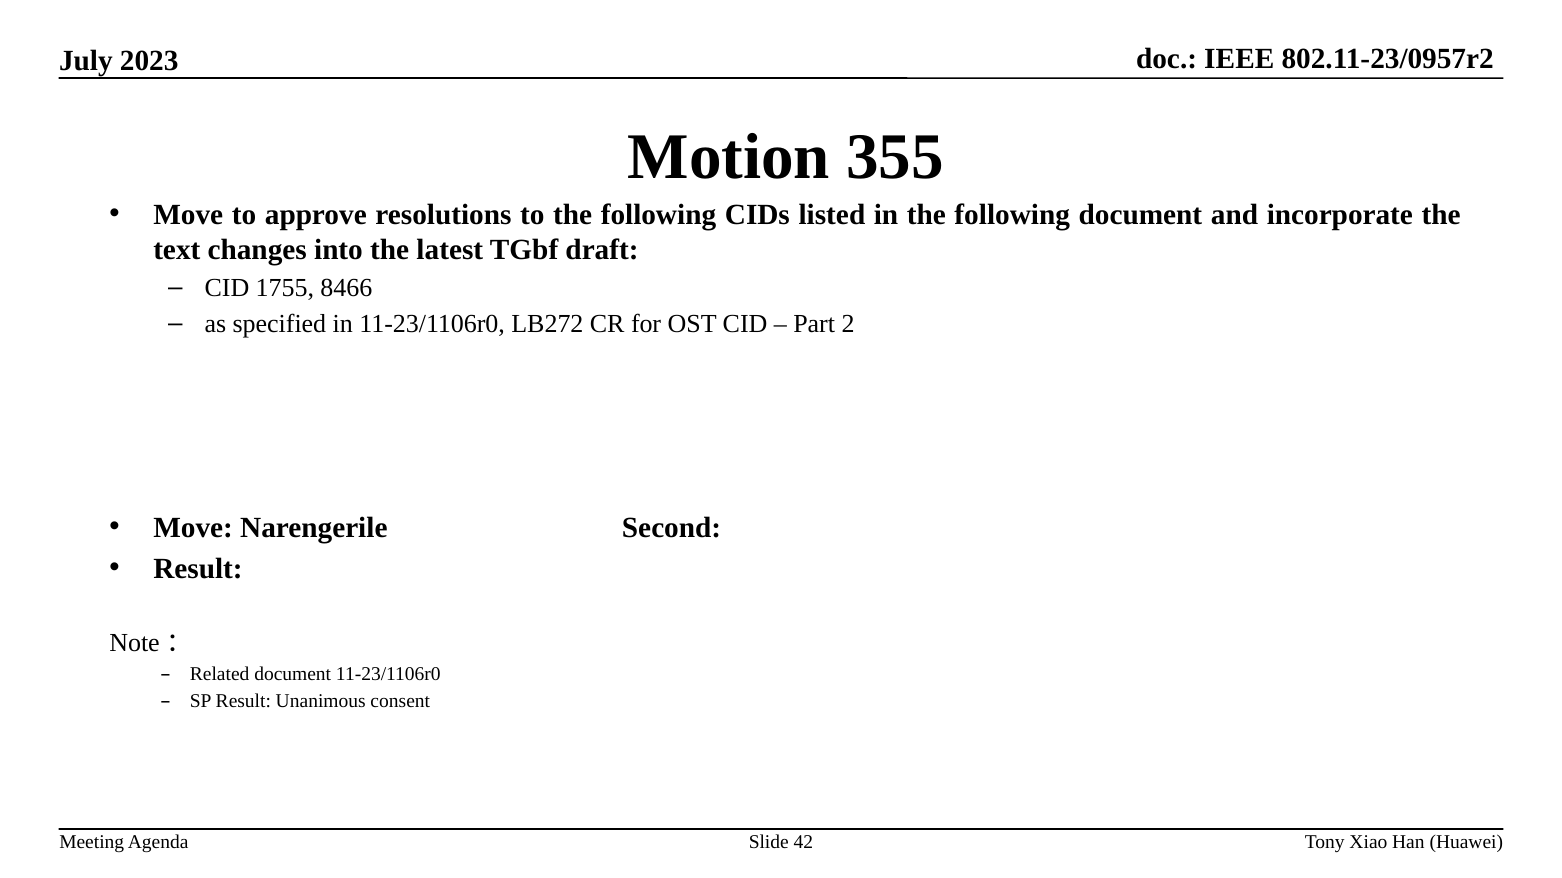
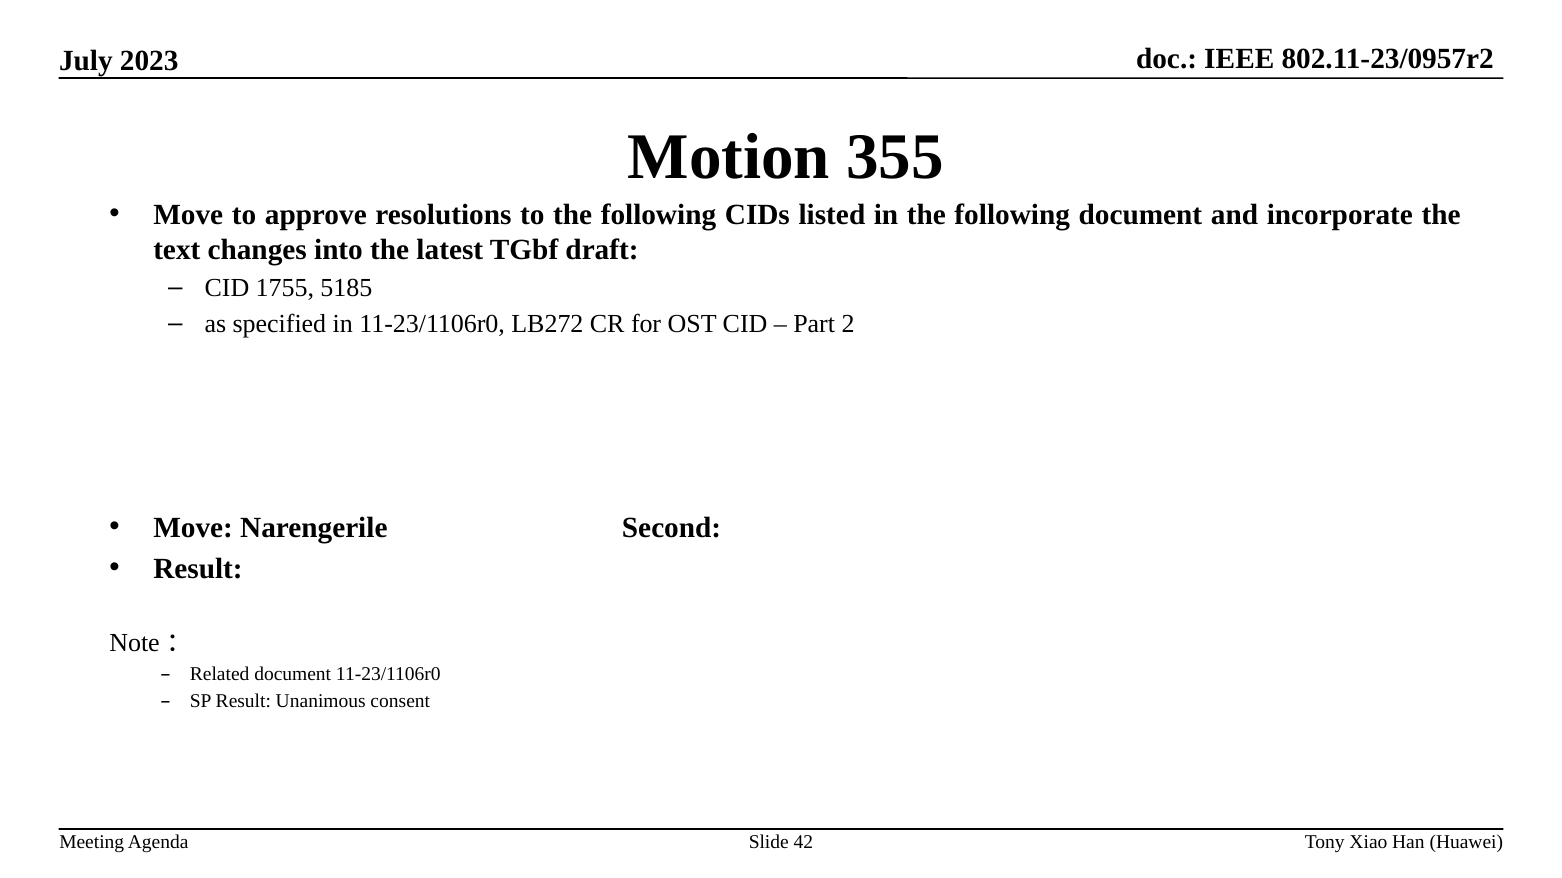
8466: 8466 -> 5185
